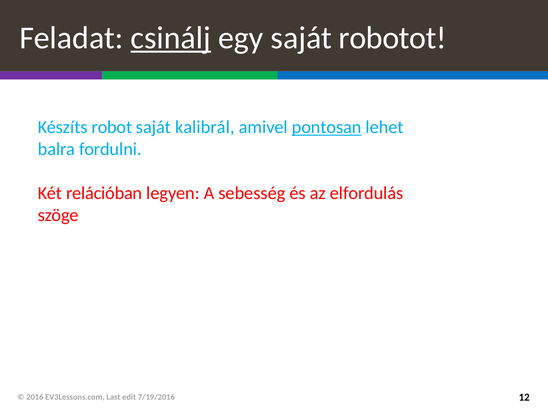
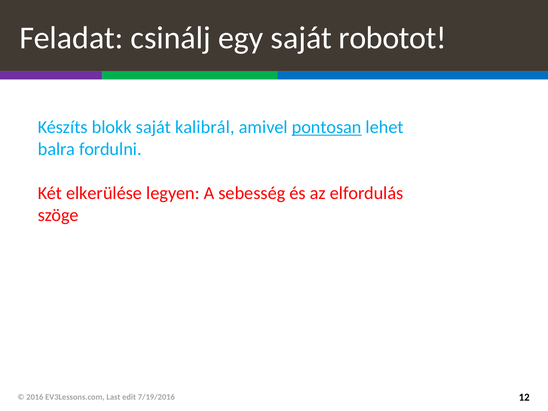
csinálj underline: present -> none
robot: robot -> blokk
relációban: relációban -> elkerülése
